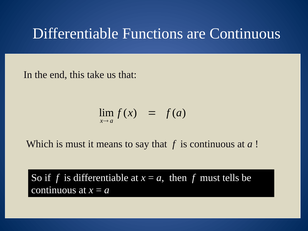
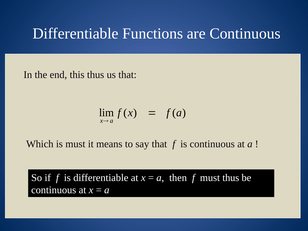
this take: take -> thus
must tells: tells -> thus
